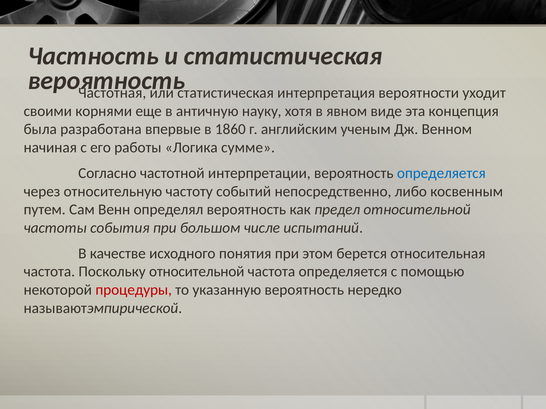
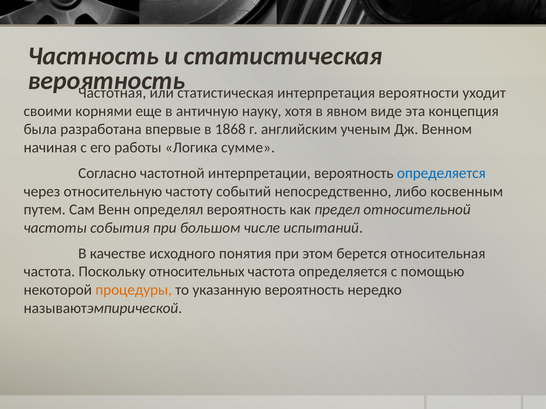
1860: 1860 -> 1868
Поскольку относительной: относительной -> относительных
процедуры colour: red -> orange
